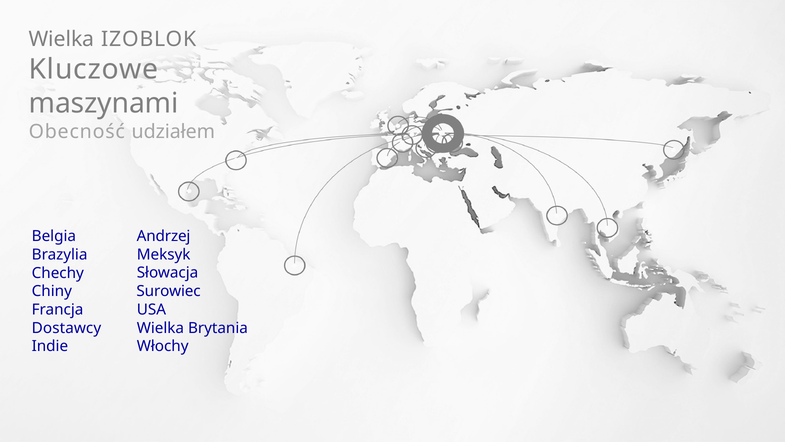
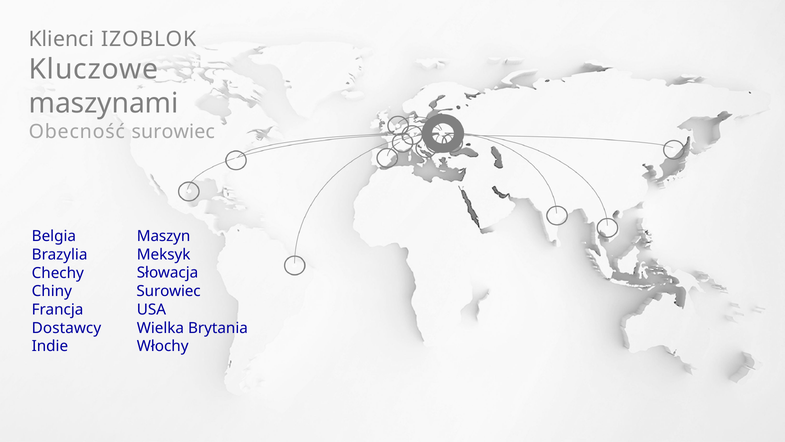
Wielka at (61, 39): Wielka -> Klienci
Obecność udziałem: udziałem -> surowiec
Andrzej: Andrzej -> Maszyn
